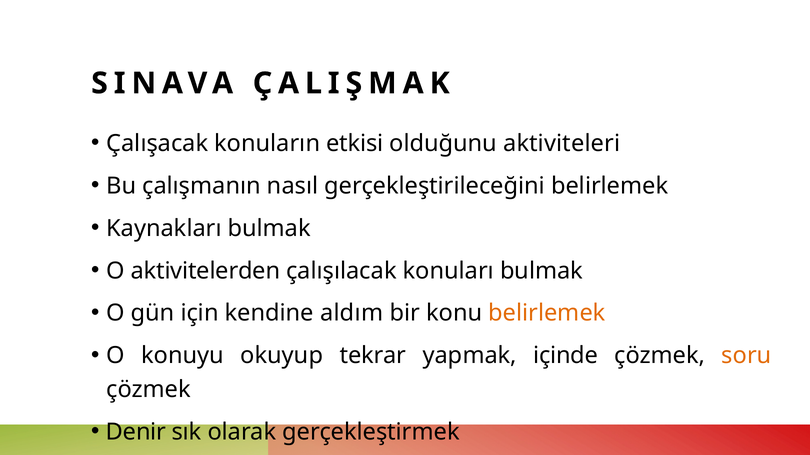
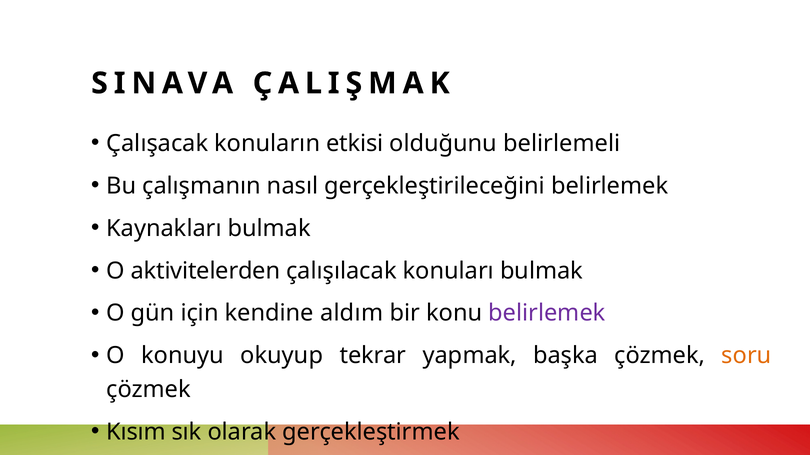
aktiviteleri: aktiviteleri -> belirlemeli
belirlemek at (547, 314) colour: orange -> purple
içinde: içinde -> başka
Denir: Denir -> Kısım
